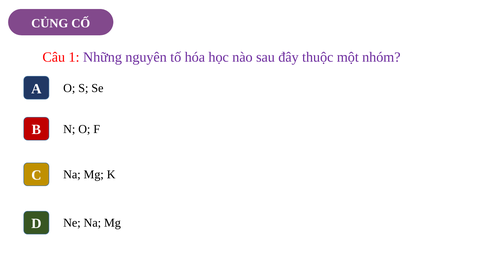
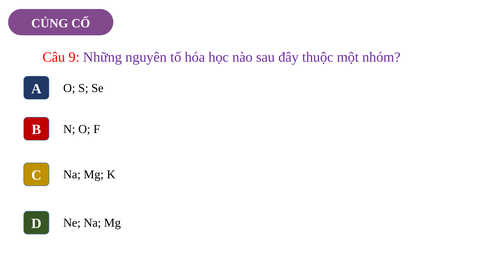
1: 1 -> 9
